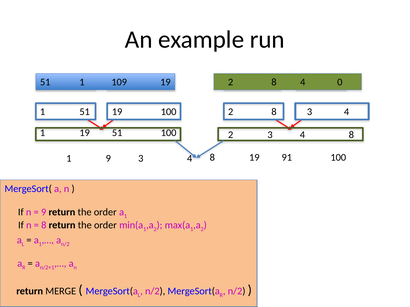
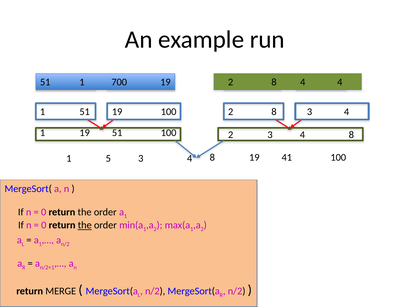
109: 109 -> 700
19 2 8 0: 0 -> 4
1 9: 9 -> 5
91: 91 -> 41
9 at (44, 213): 9 -> 0
8 at (44, 226): 8 -> 0
the at (85, 226) underline: none -> present
